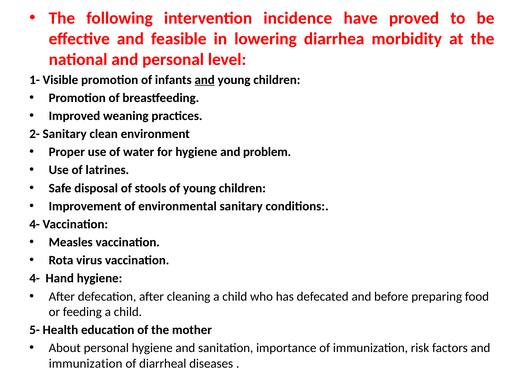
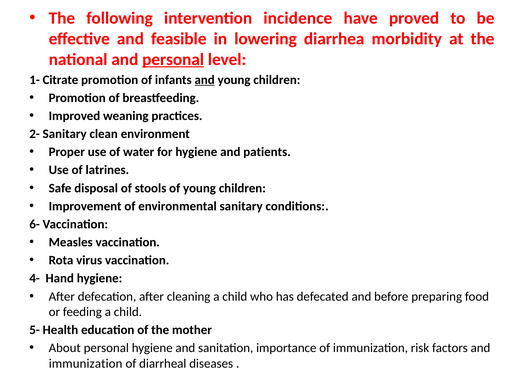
personal at (173, 59) underline: none -> present
Visible: Visible -> Citrate
problem: problem -> patients
4- at (35, 224): 4- -> 6-
